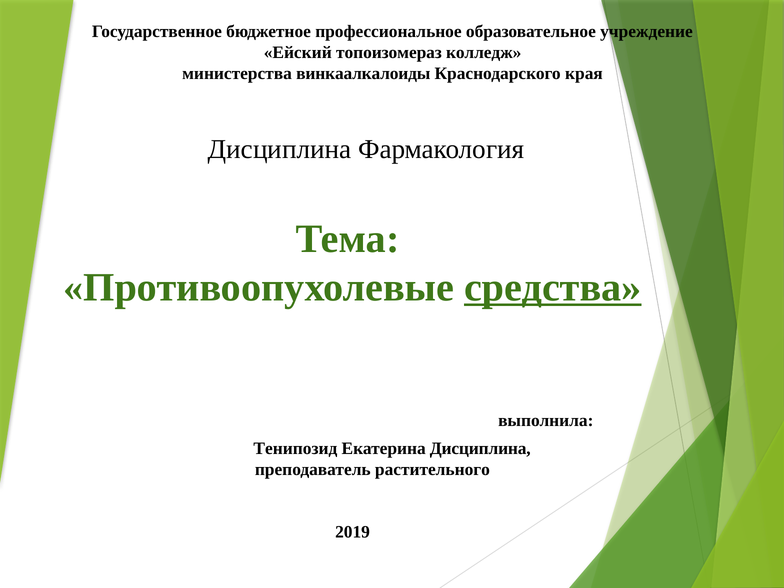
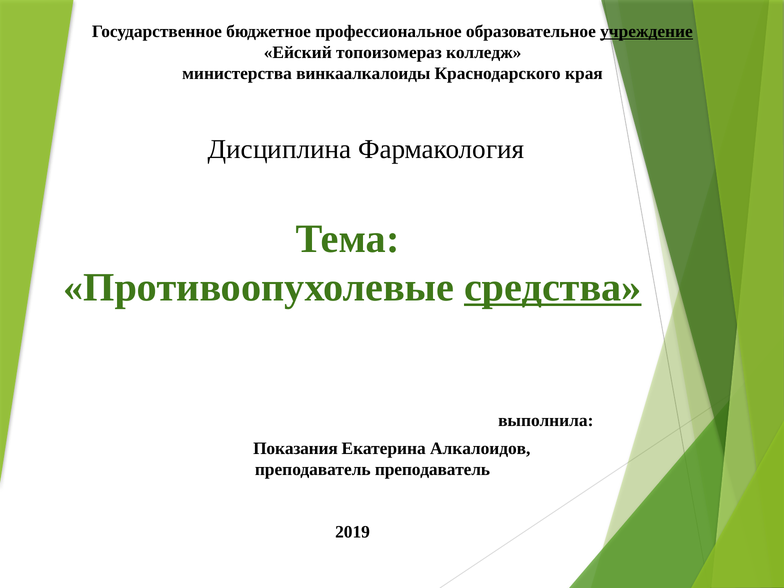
учреждение underline: none -> present
Тенипозид: Тенипозид -> Показания
Екатерина Дисциплина: Дисциплина -> Алкалоидов
преподаватель растительного: растительного -> преподаватель
